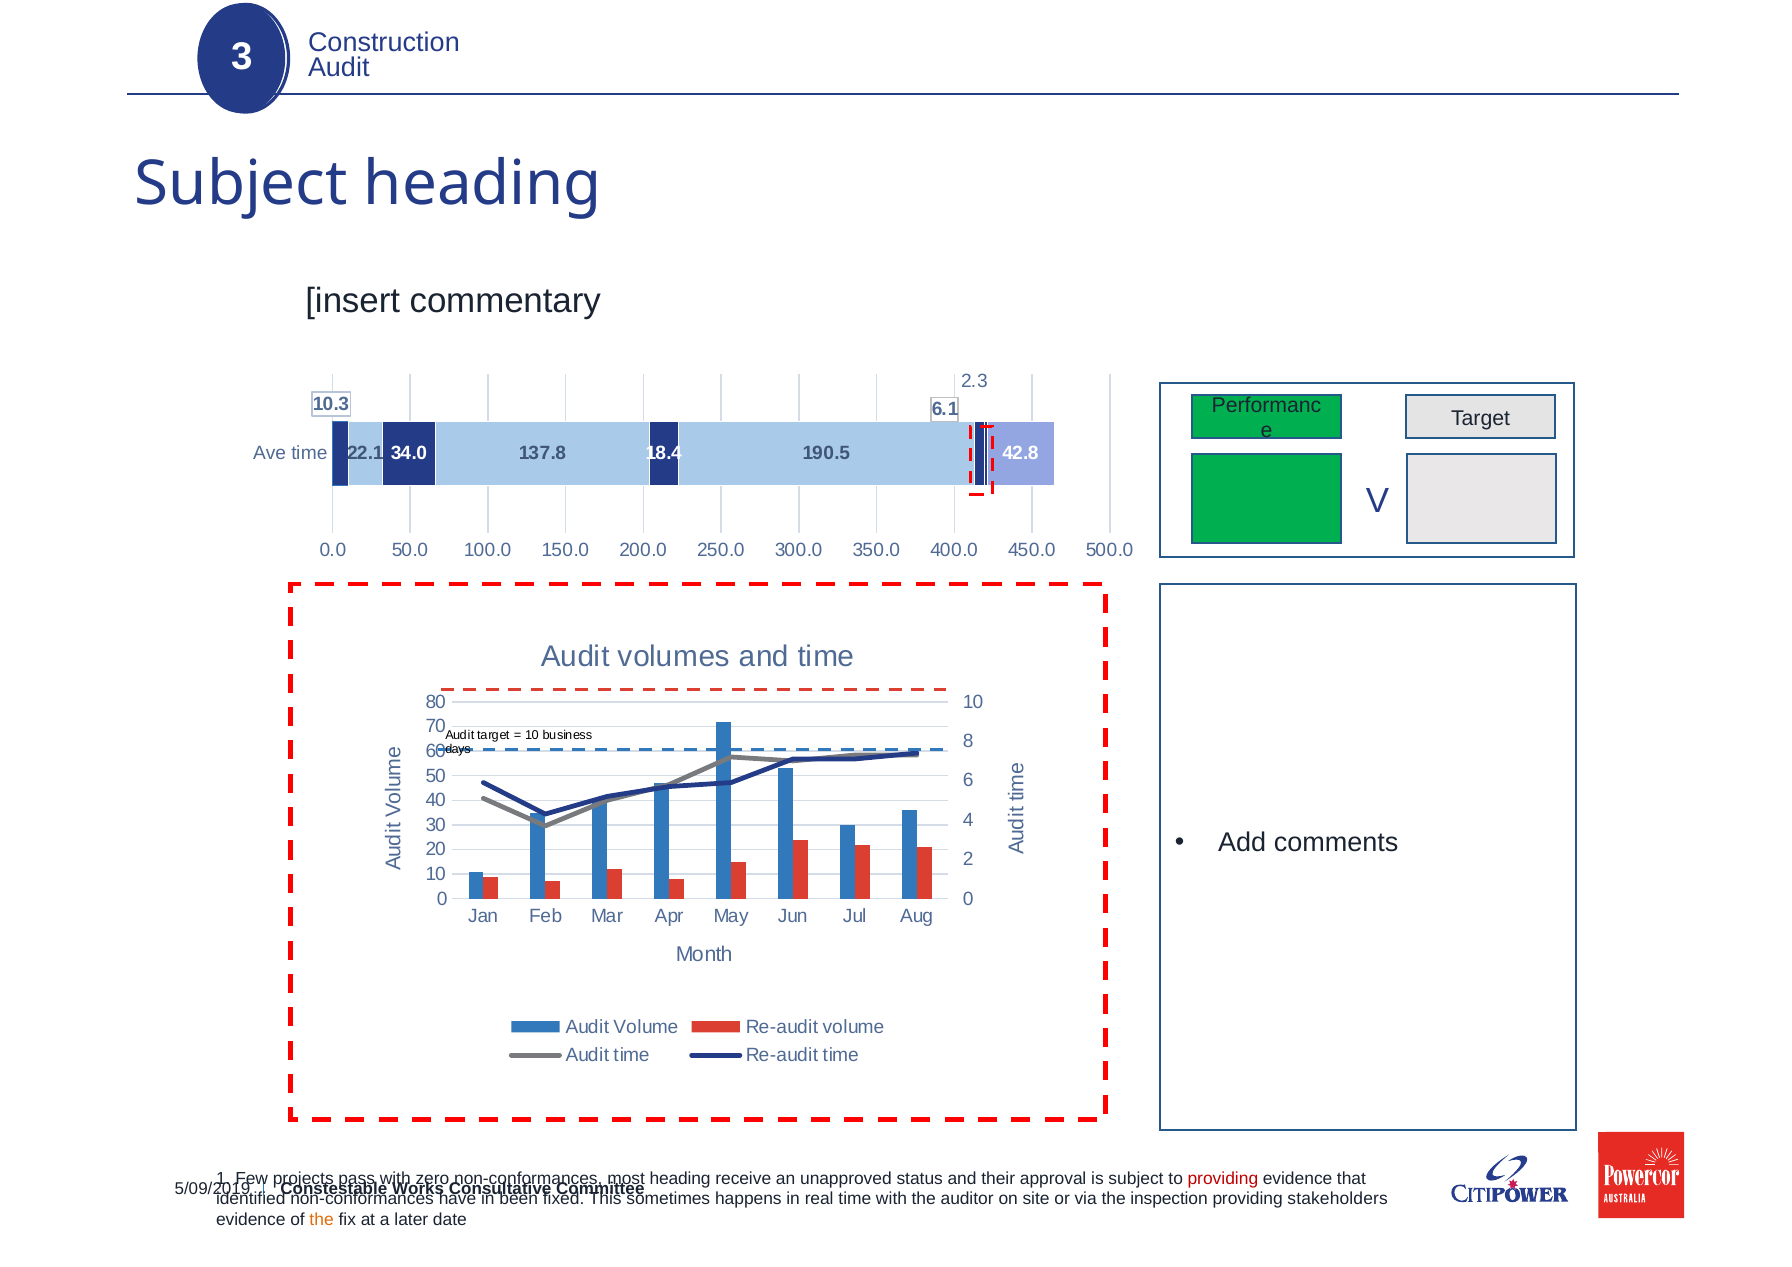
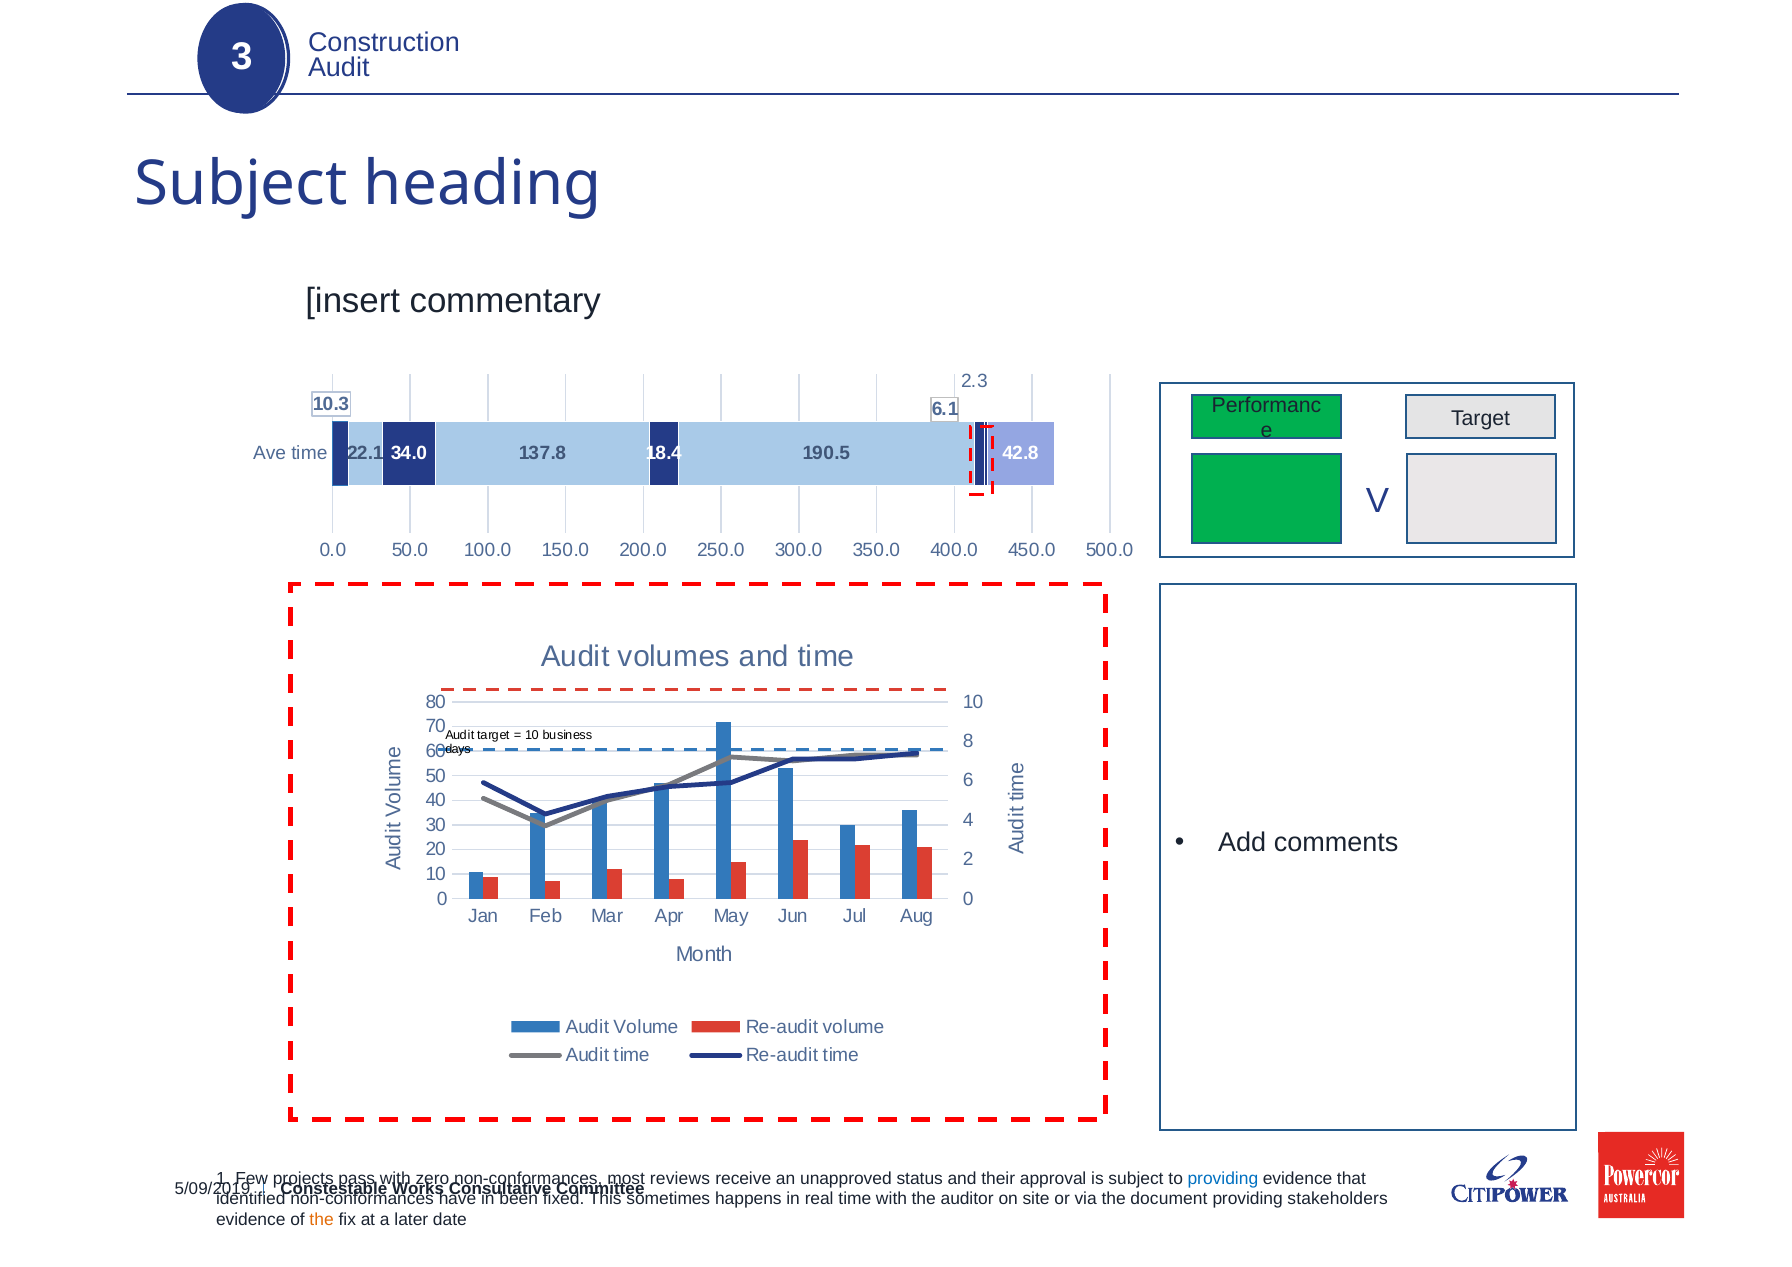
heading at (680, 1178): heading -> reviews
providing at (1223, 1178) colour: red -> blue
inspection: inspection -> document
